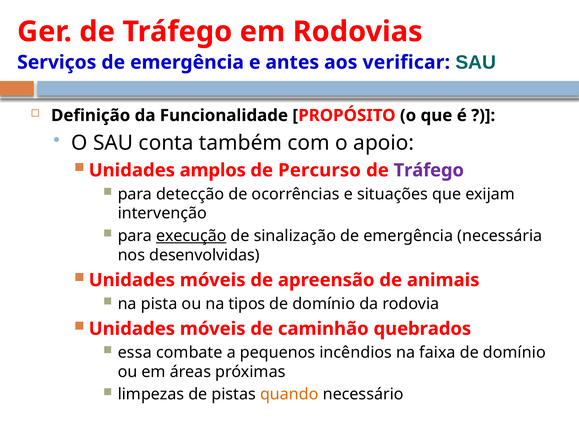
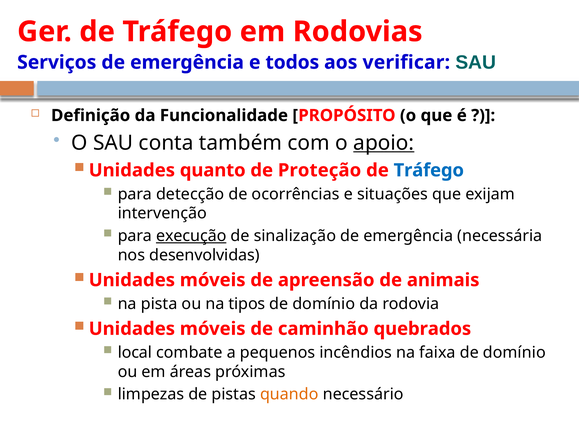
antes: antes -> todos
apoio underline: none -> present
amplos: amplos -> quanto
Percurso: Percurso -> Proteção
Tráfego at (429, 170) colour: purple -> blue
essa: essa -> local
